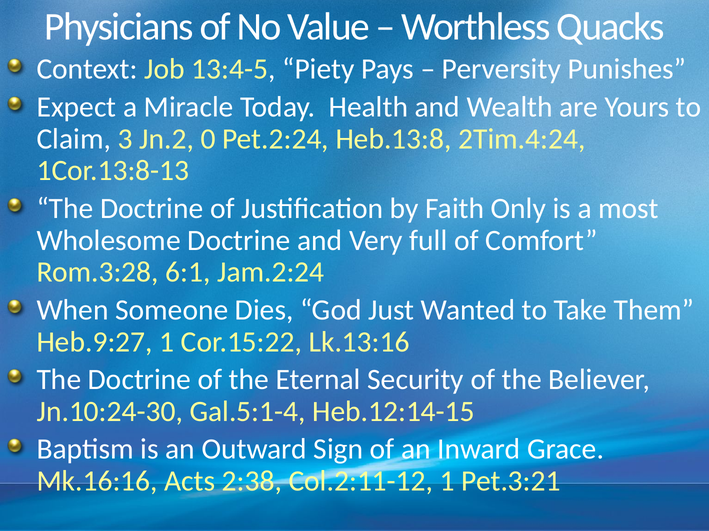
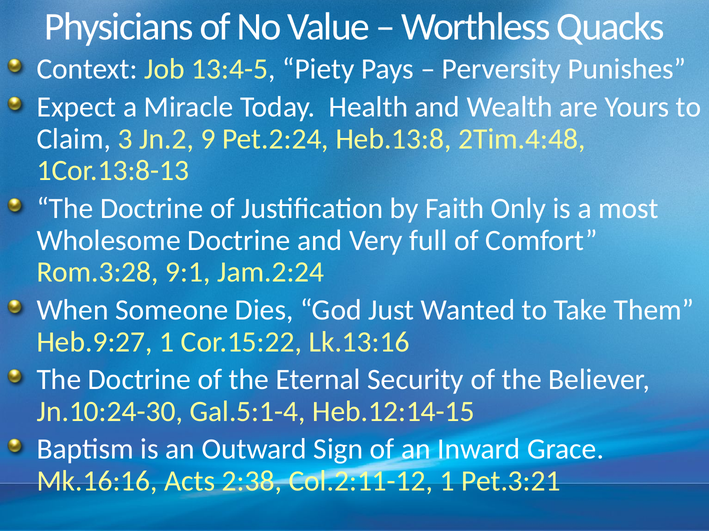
0: 0 -> 9
2Tim.4:24: 2Tim.4:24 -> 2Tim.4:48
6:1: 6:1 -> 9:1
